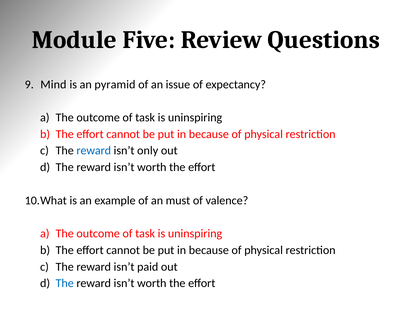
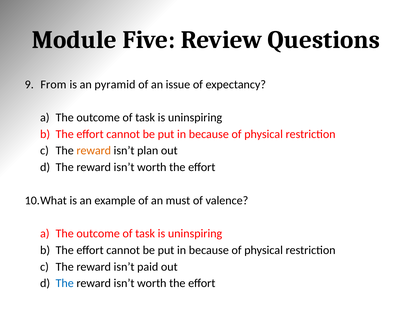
Mind: Mind -> From
reward at (94, 151) colour: blue -> orange
only: only -> plan
